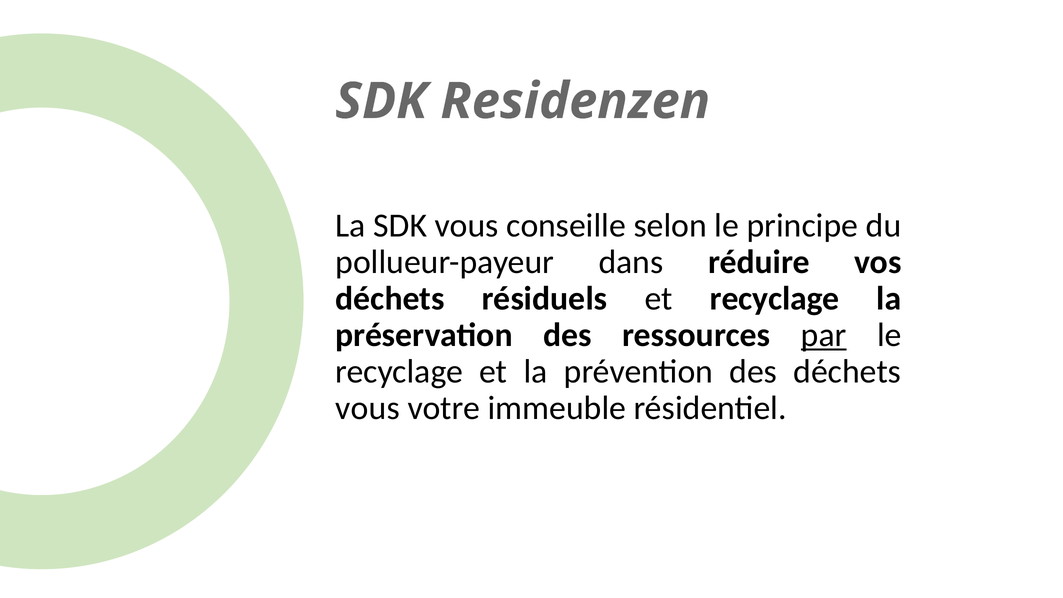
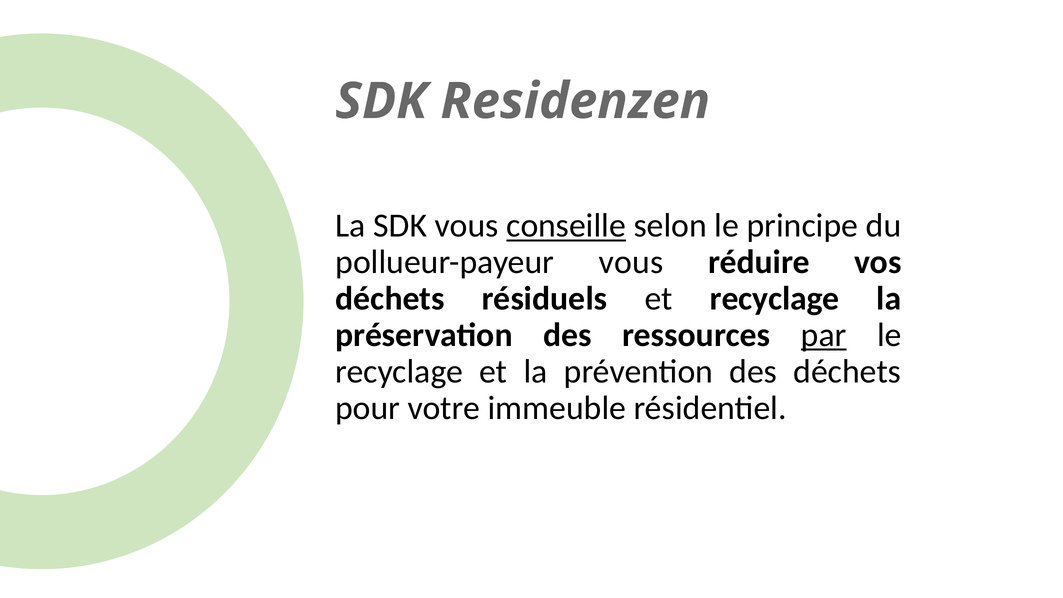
conseille underline: none -> present
pollueur-payeur dans: dans -> vous
vous at (368, 408): vous -> pour
